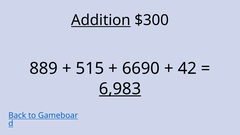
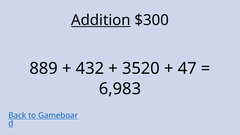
515: 515 -> 432
6690: 6690 -> 3520
42: 42 -> 47
6,983 underline: present -> none
